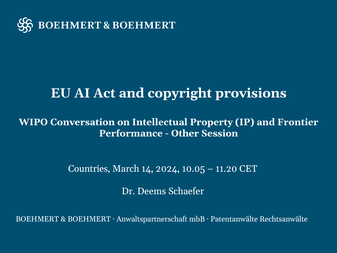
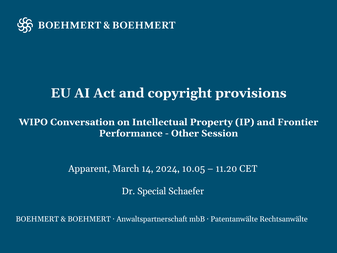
Countries: Countries -> Apparent
Deems: Deems -> Special
